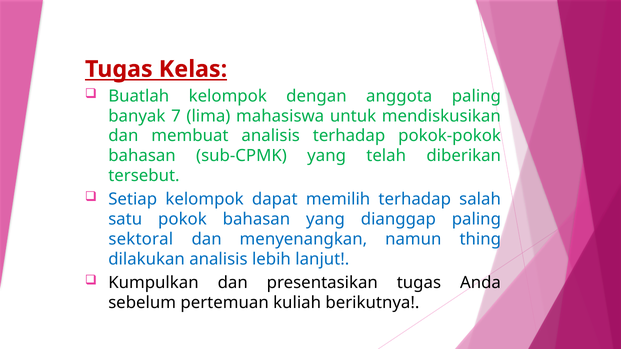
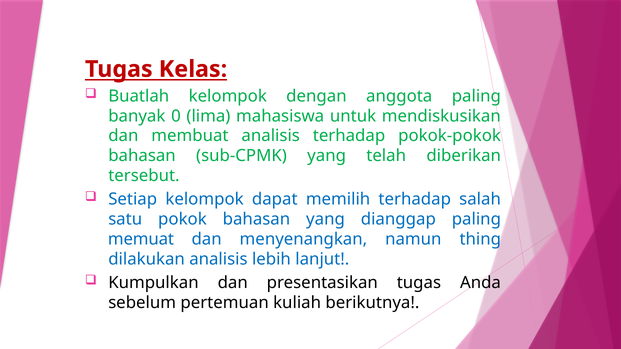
7: 7 -> 0
sektoral: sektoral -> memuat
